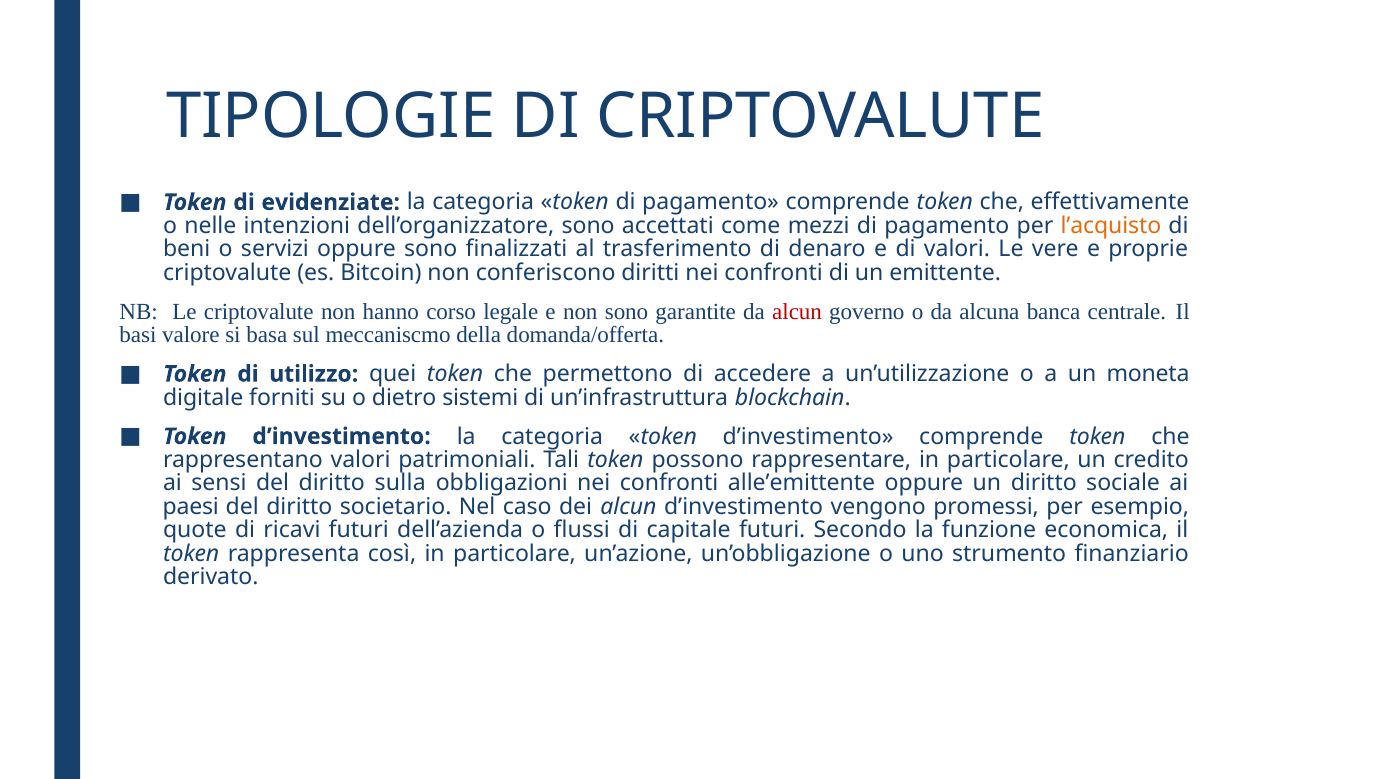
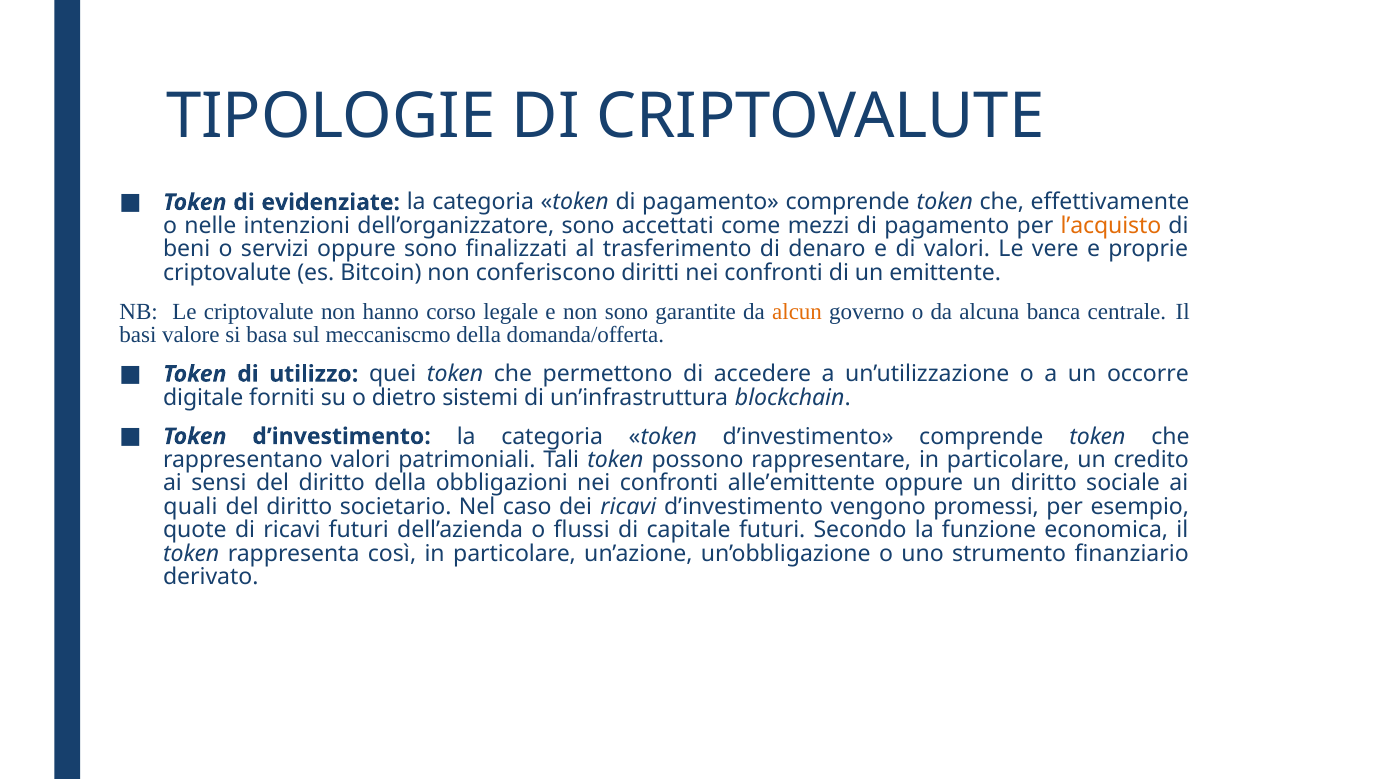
alcun at (797, 312) colour: red -> orange
moneta: moneta -> occorre
diritto sulla: sulla -> della
paesi: paesi -> quali
dei alcun: alcun -> ricavi
